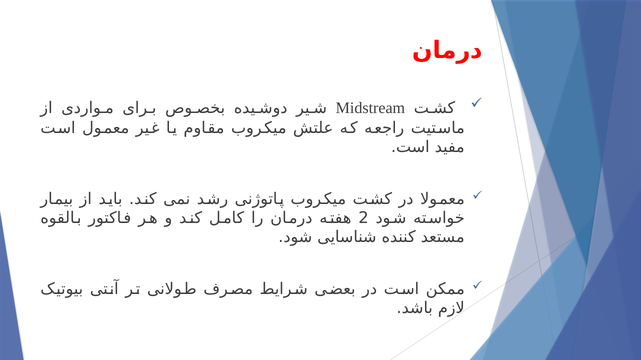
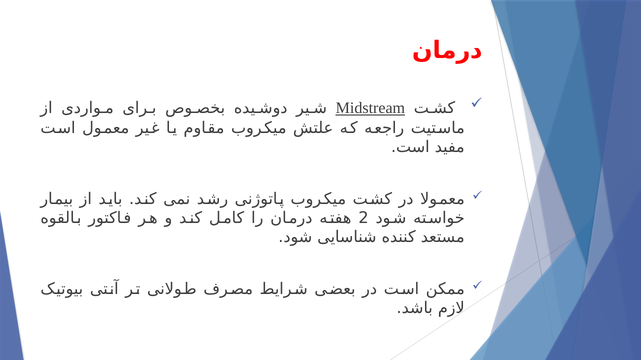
Midstream underline: none -> present
